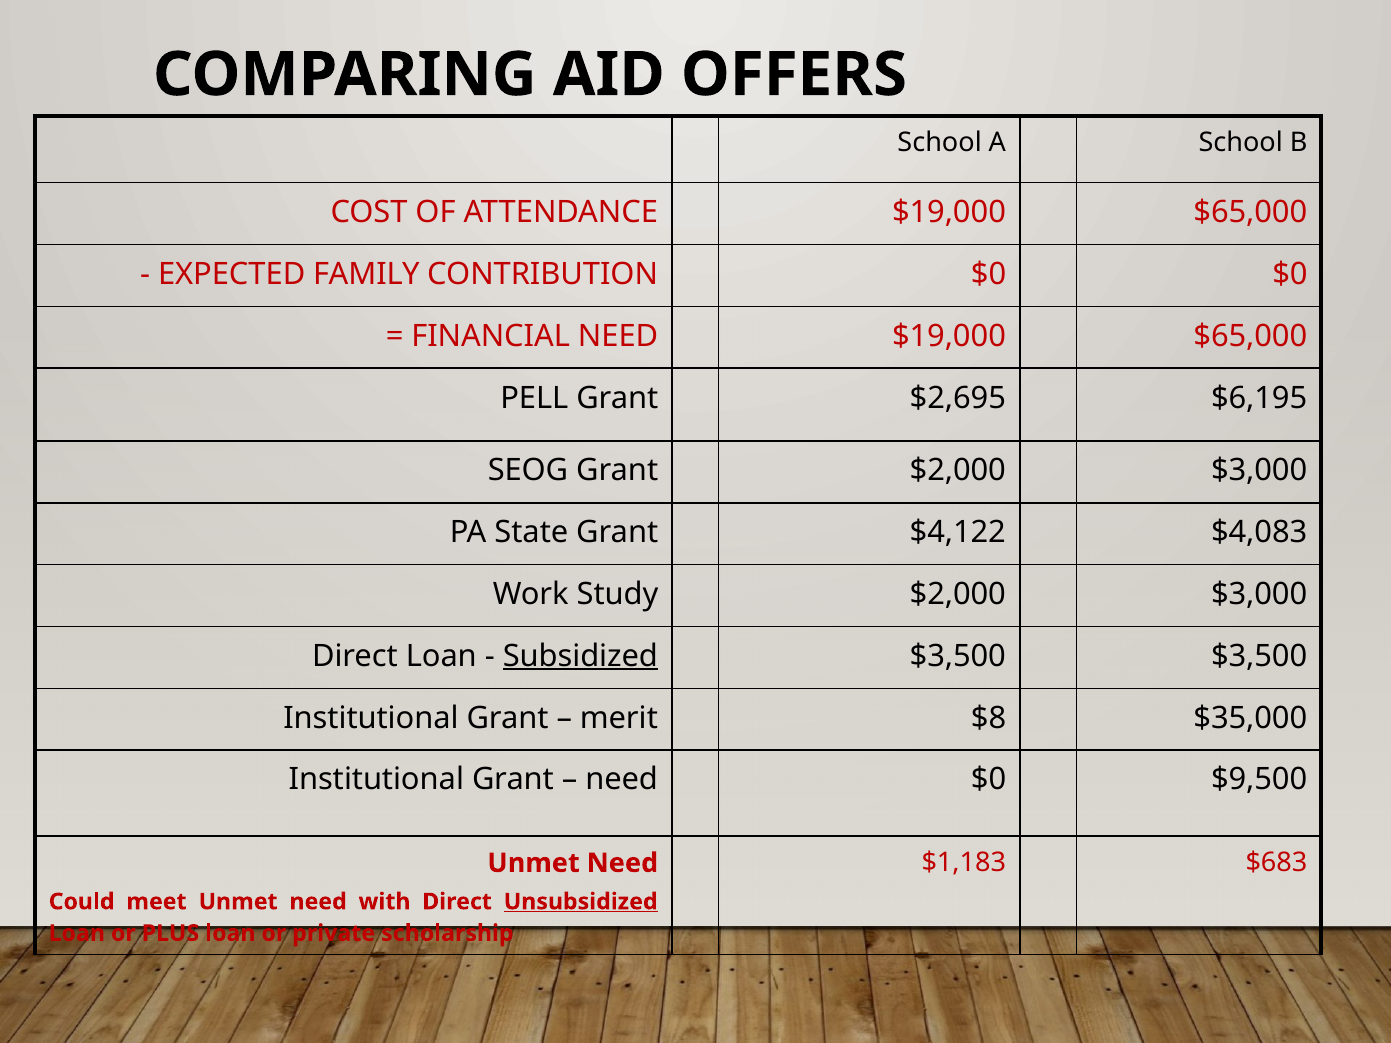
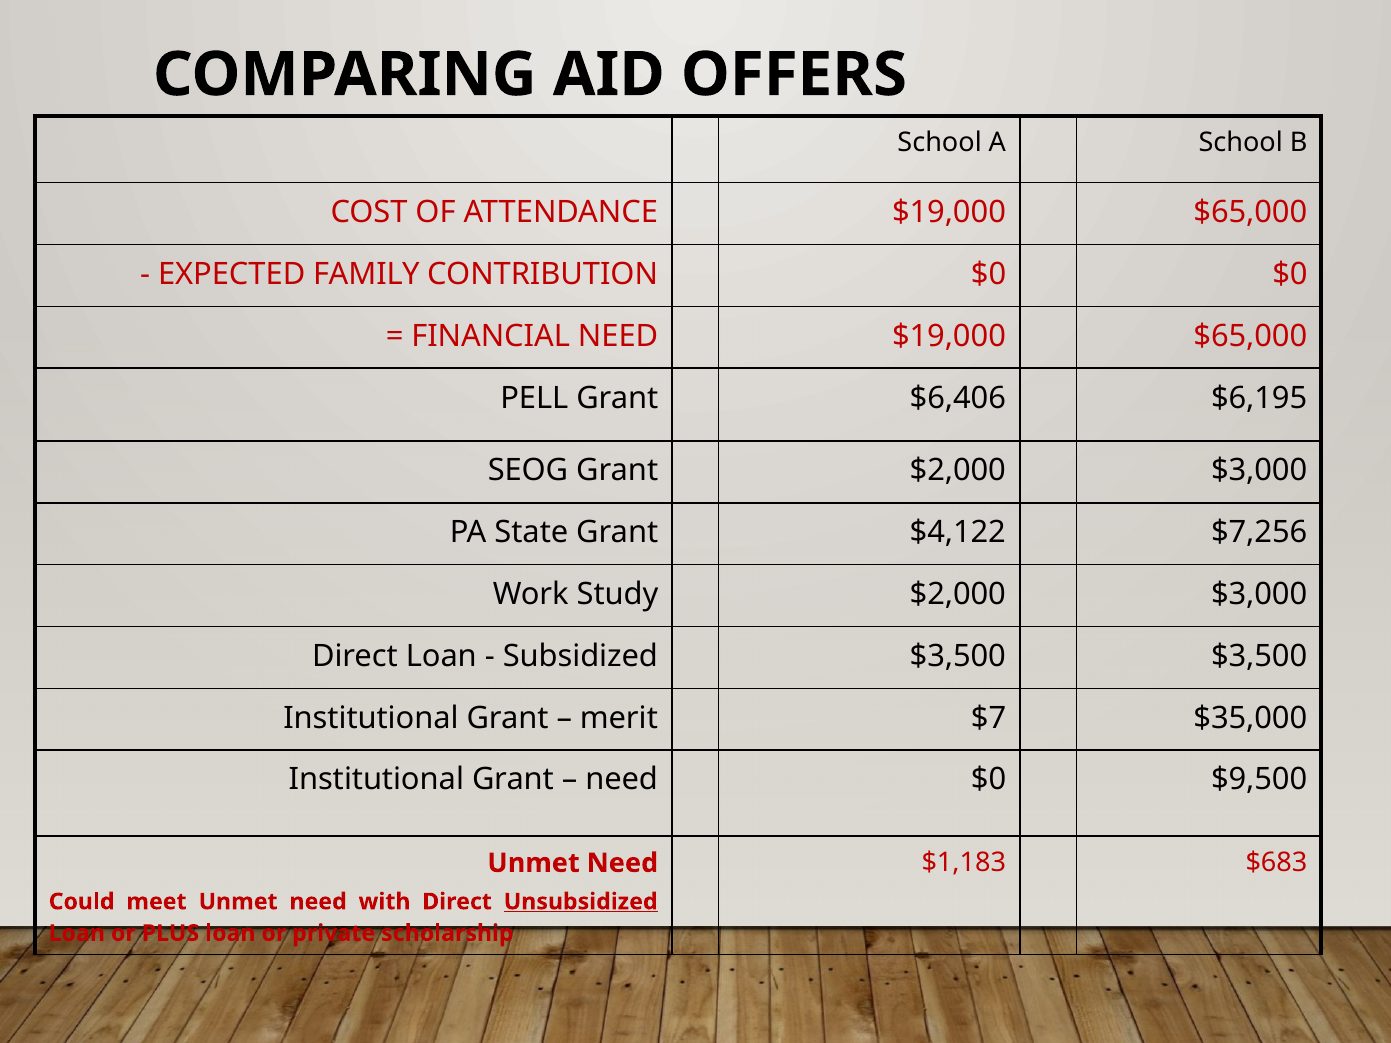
$2,695: $2,695 -> $6,406
$4,083: $4,083 -> $7,256
Subsidized underline: present -> none
$8: $8 -> $7
